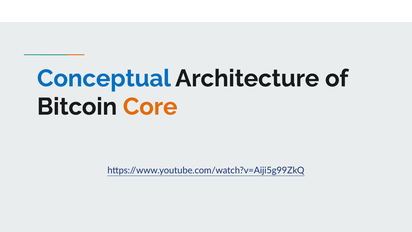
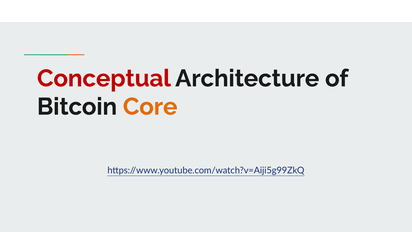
Conceptual colour: blue -> red
